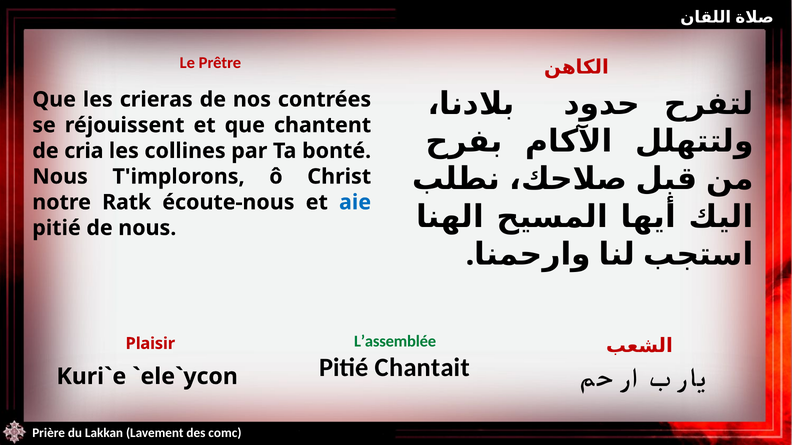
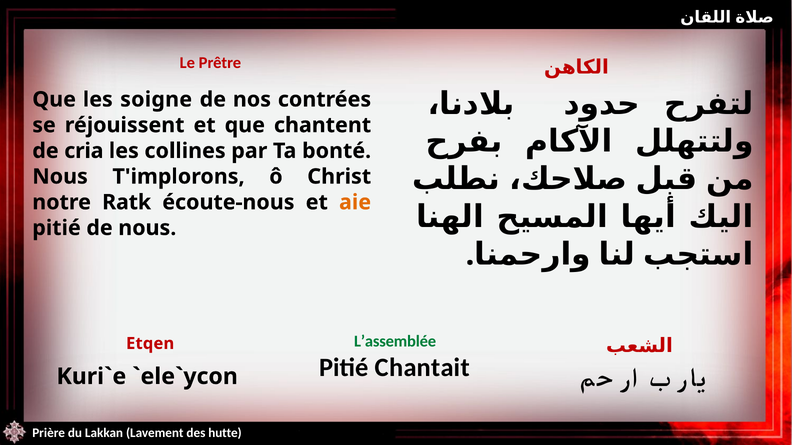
crieras: crieras -> soigne
aie colour: blue -> orange
Plaisir: Plaisir -> Etqen
comc: comc -> hutte
